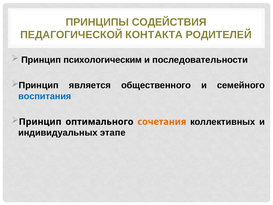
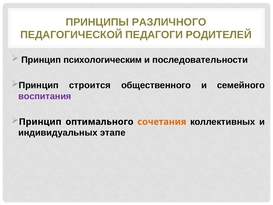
СОДЕЙСТВИЯ: СОДЕЙСТВИЯ -> РАЗЛИЧНОГО
КОНТАКТА: КОНТАКТА -> ПЕДАГОГИ
является: является -> строится
воспитания colour: blue -> purple
